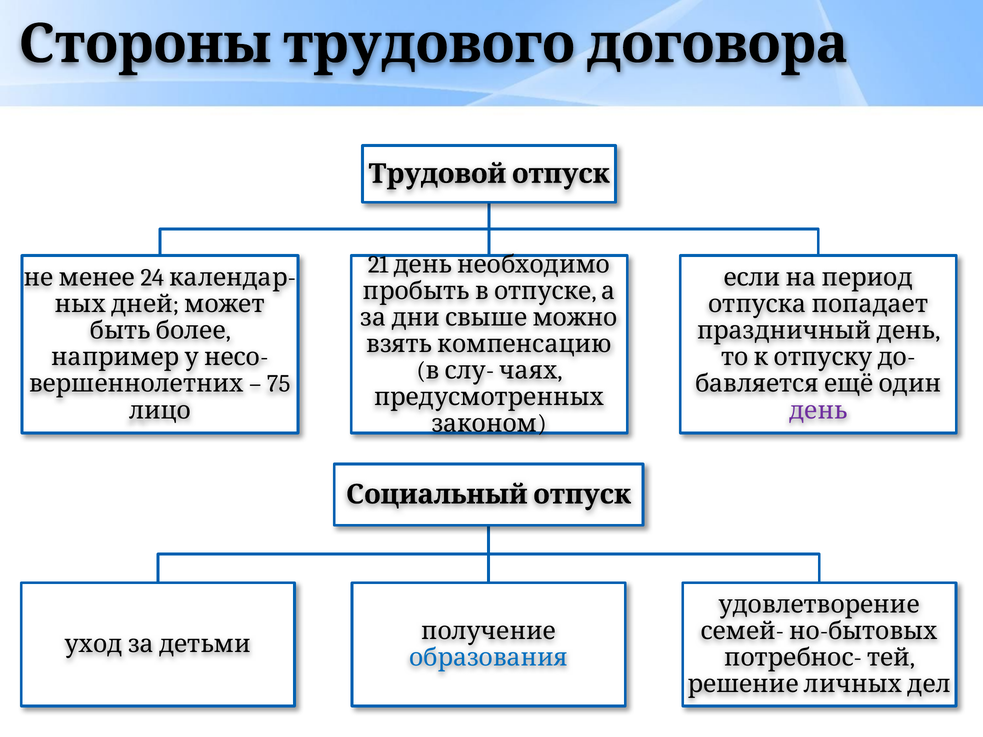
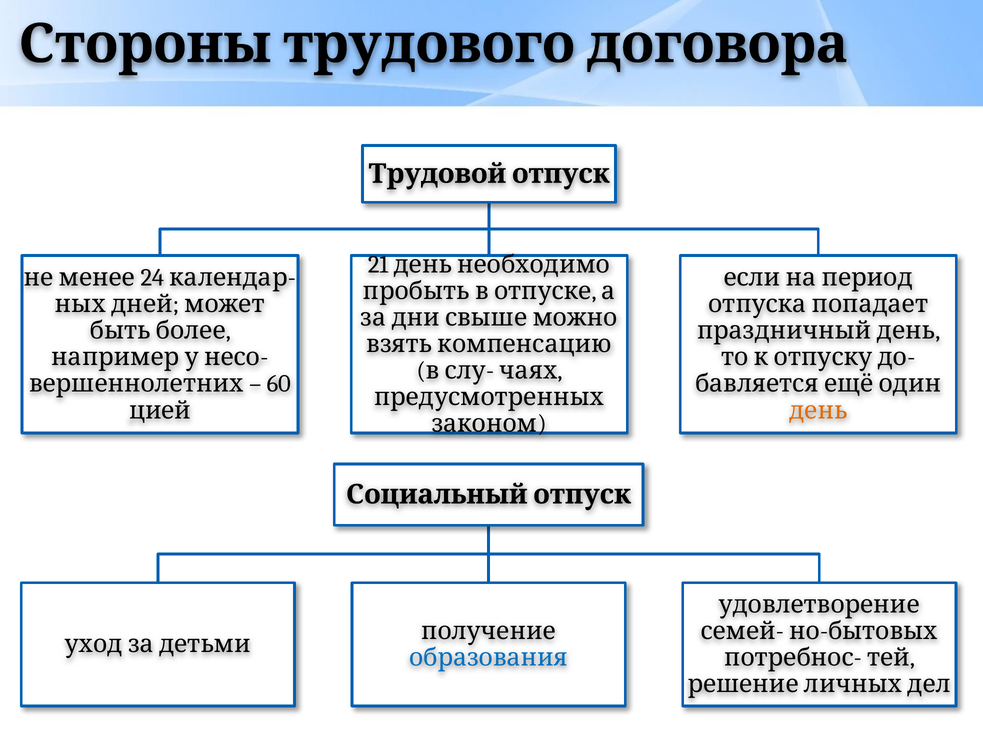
75: 75 -> 60
лицо: лицо -> цией
день colour: purple -> orange
